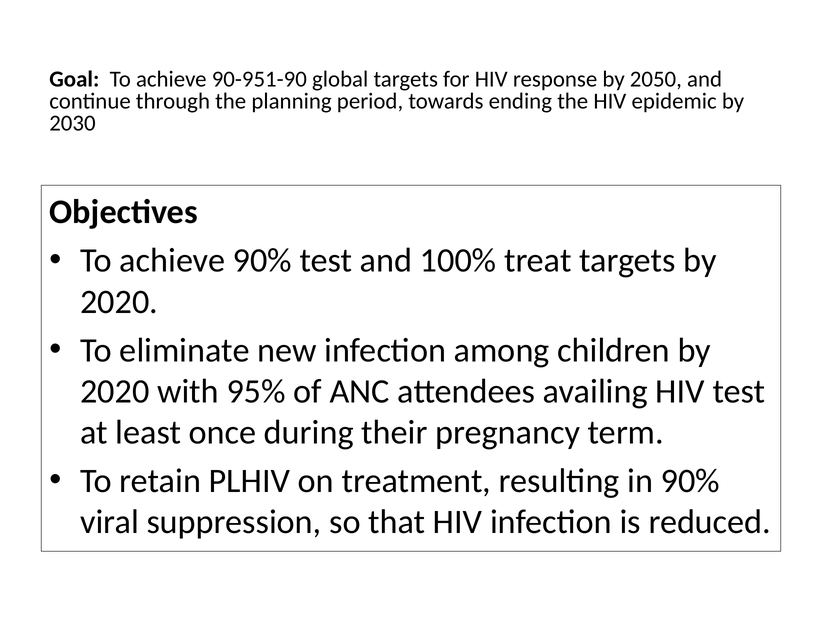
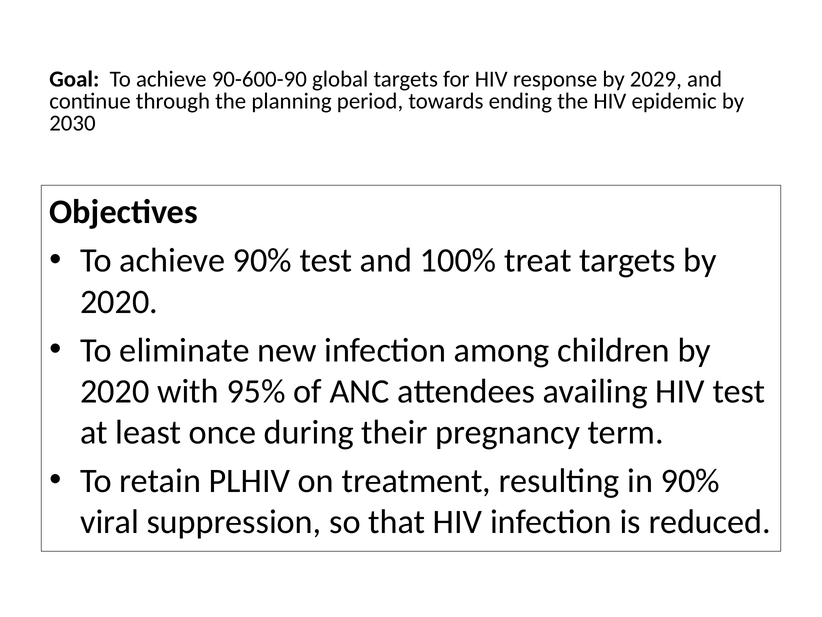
90-951-90: 90-951-90 -> 90-600-90
2050: 2050 -> 2029
